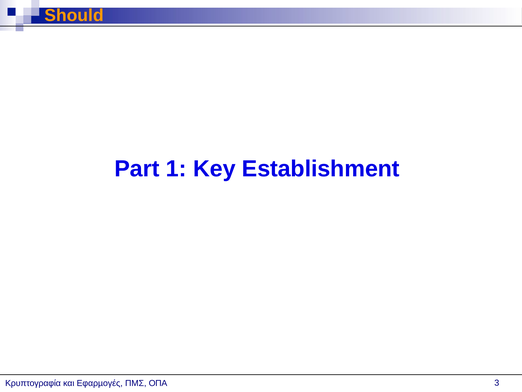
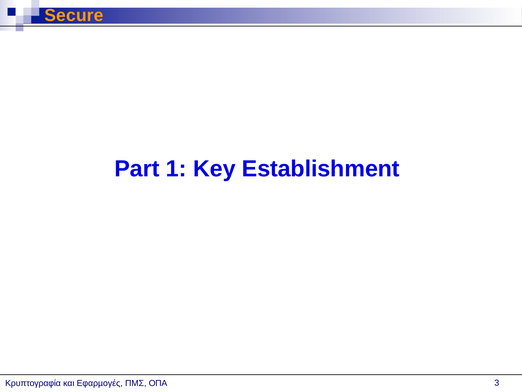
Should: Should -> Secure
